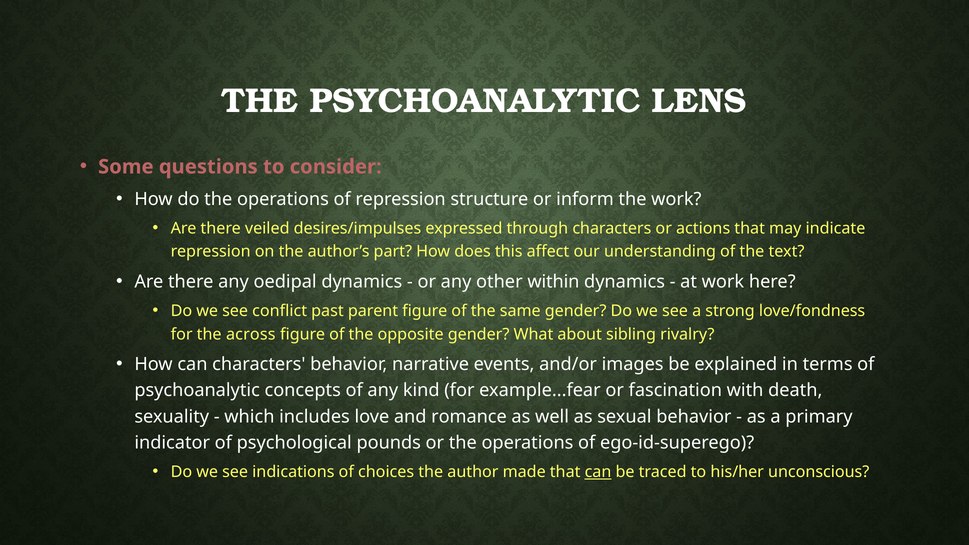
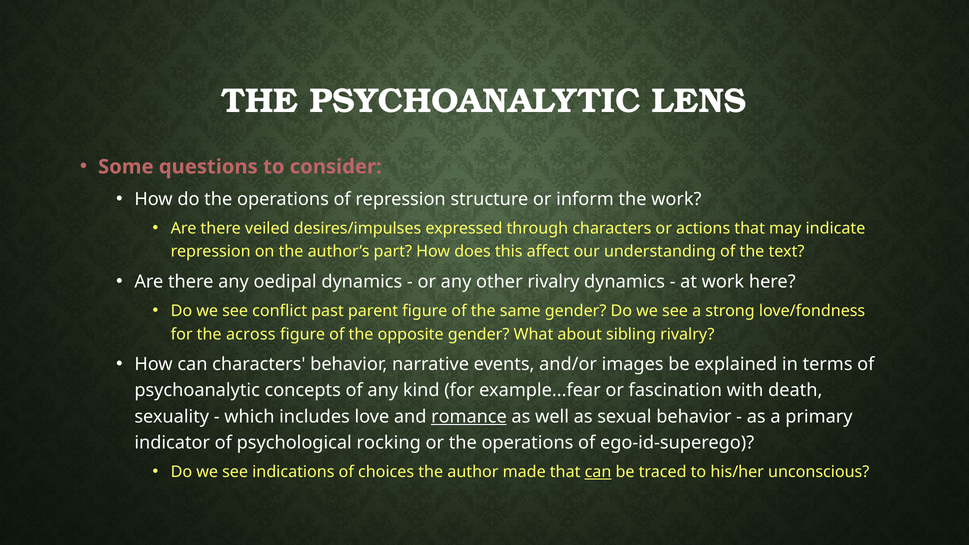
other within: within -> rivalry
romance underline: none -> present
pounds: pounds -> rocking
